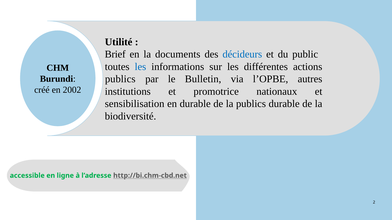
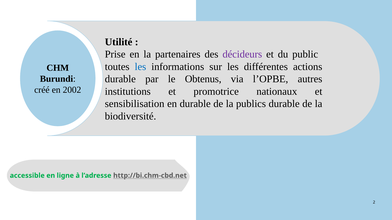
Brief: Brief -> Prise
documents: documents -> partenaires
décideurs colour: blue -> purple
publics at (120, 79): publics -> durable
Bulletin: Bulletin -> Obtenus
